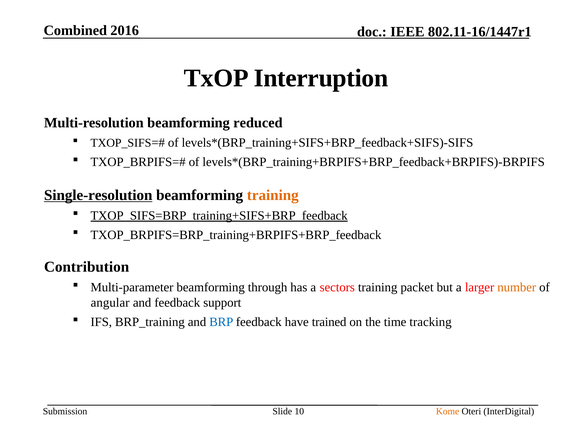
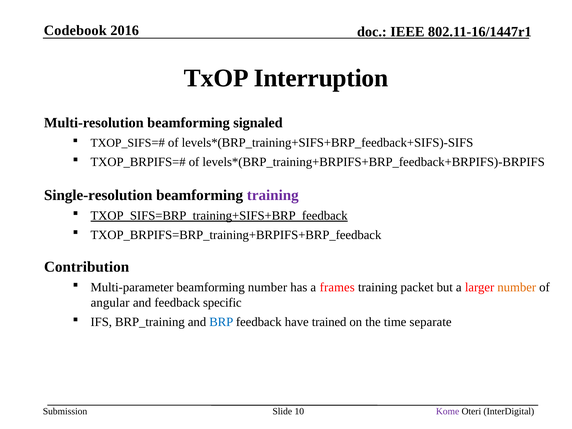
Combined: Combined -> Codebook
reduced: reduced -> signaled
Single-resolution underline: present -> none
training at (273, 195) colour: orange -> purple
beamforming through: through -> number
sectors: sectors -> frames
support: support -> specific
tracking: tracking -> separate
Kome colour: orange -> purple
